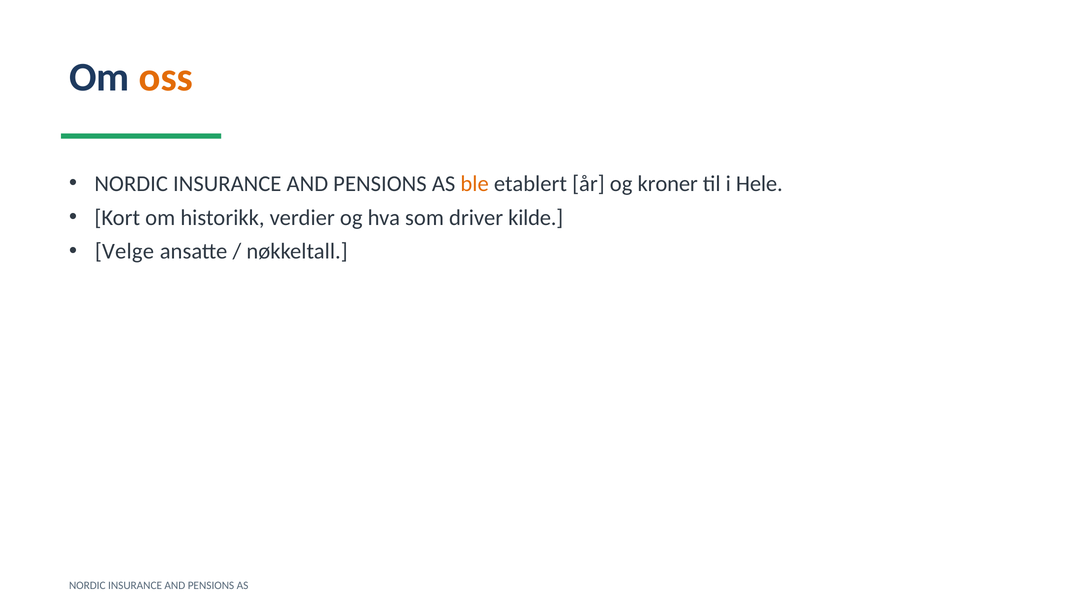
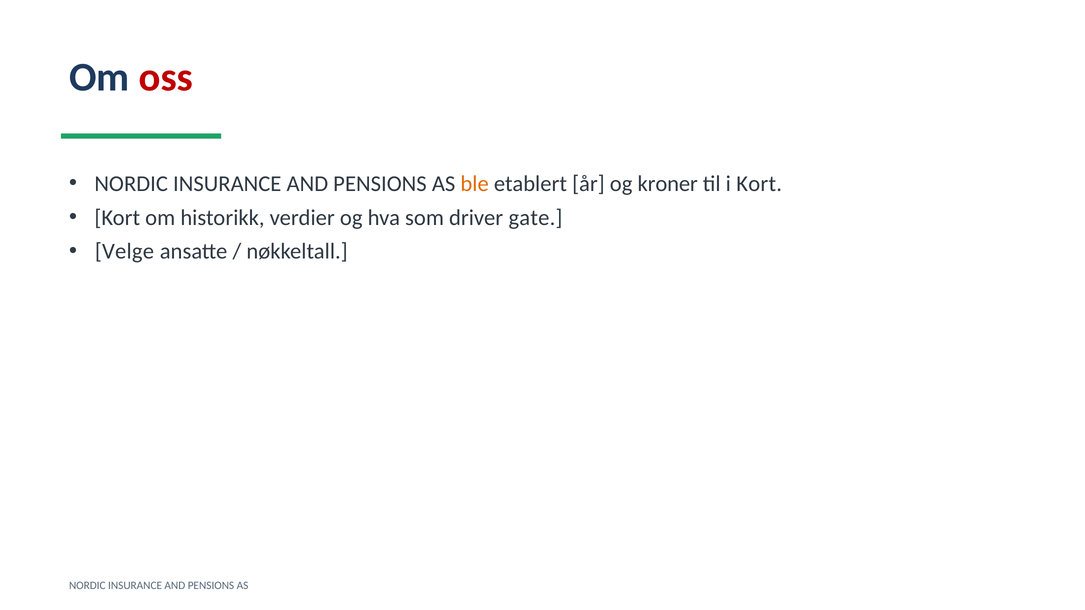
oss colour: orange -> red
i Hele: Hele -> Kort
kilde: kilde -> gate
